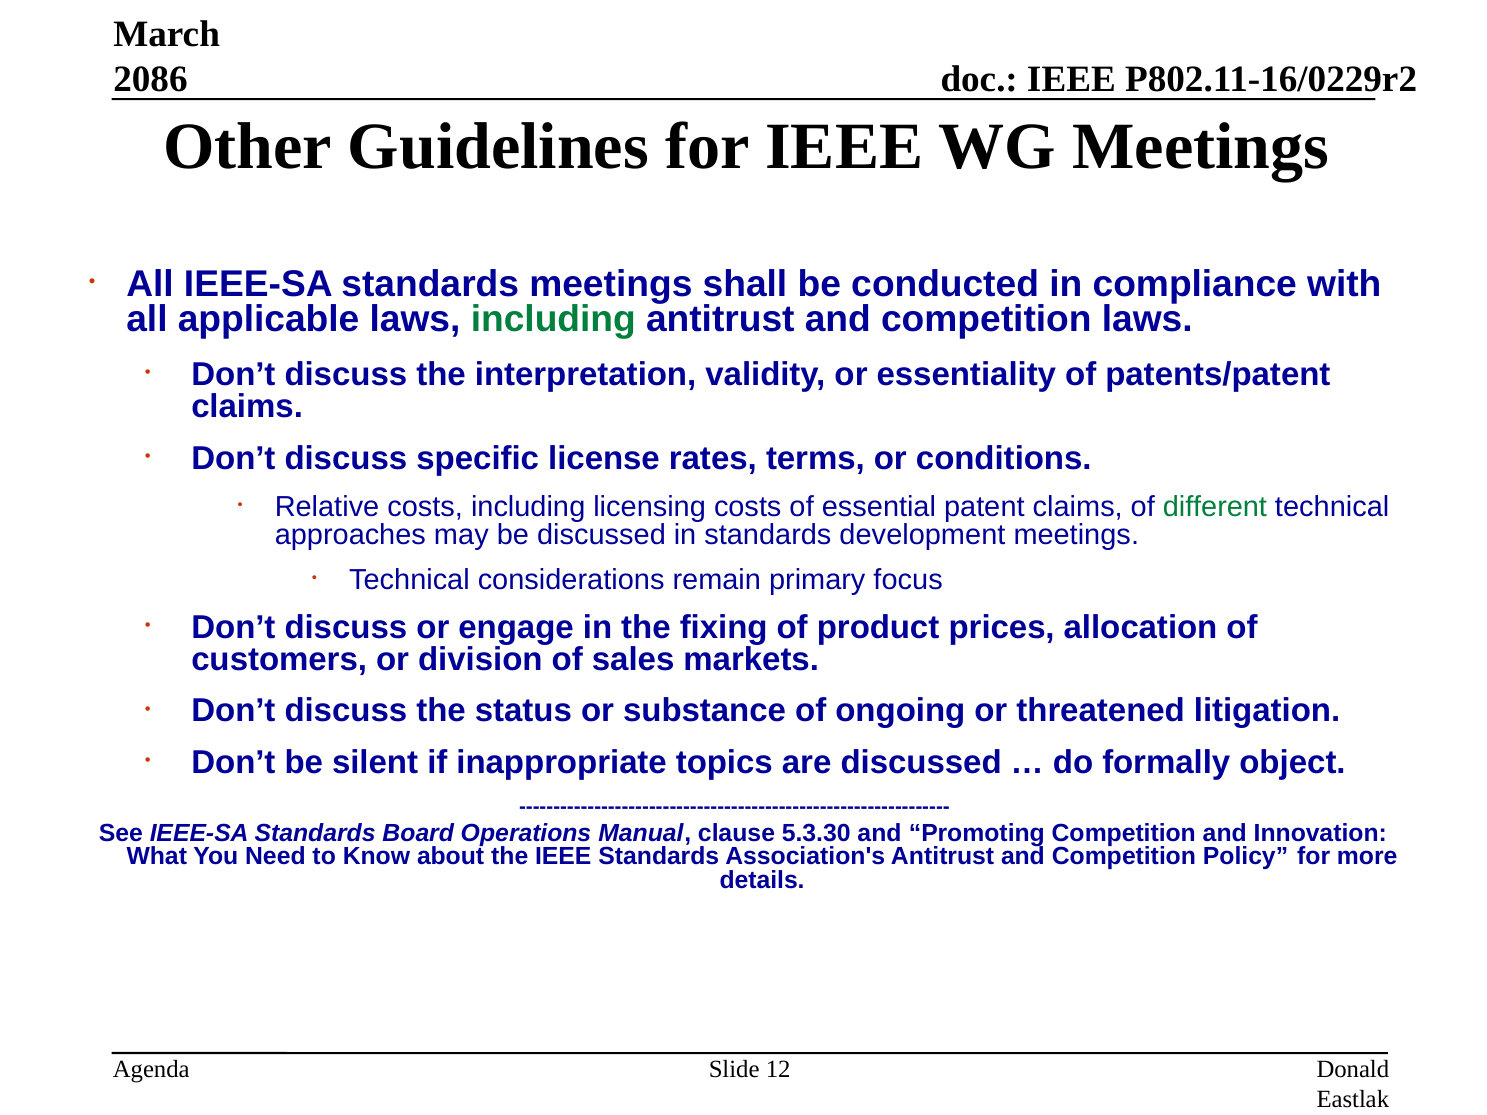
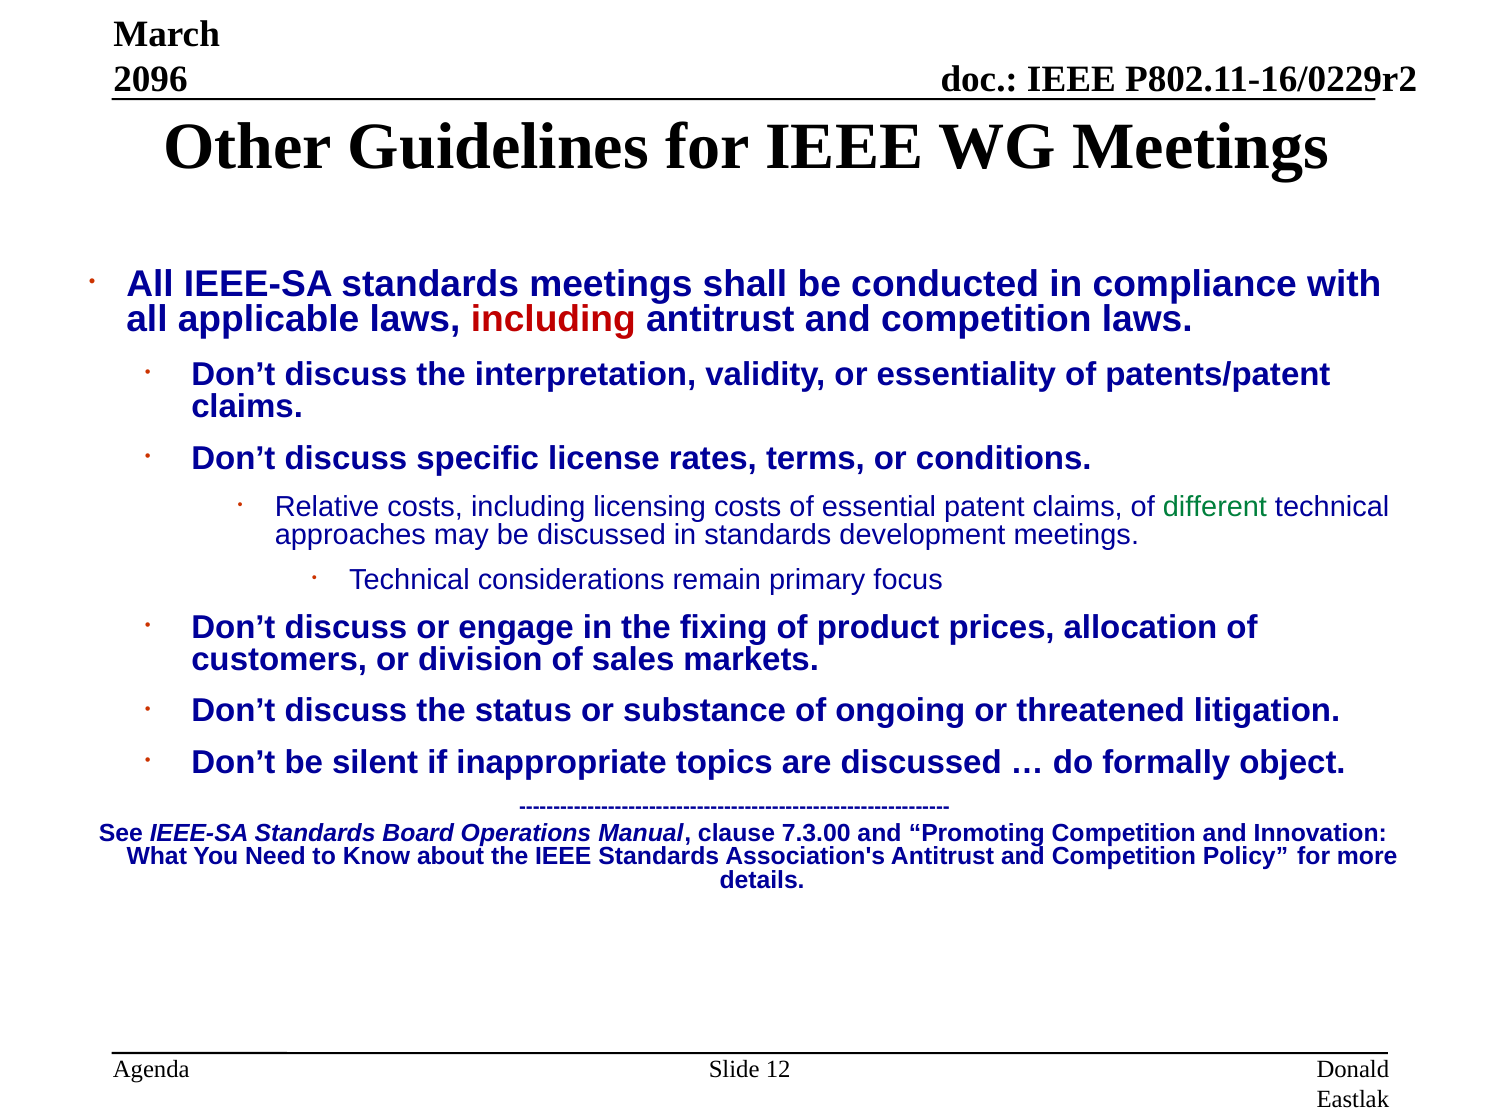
2086: 2086 -> 2096
including at (553, 320) colour: green -> red
5.3.30: 5.3.30 -> 7.3.00
